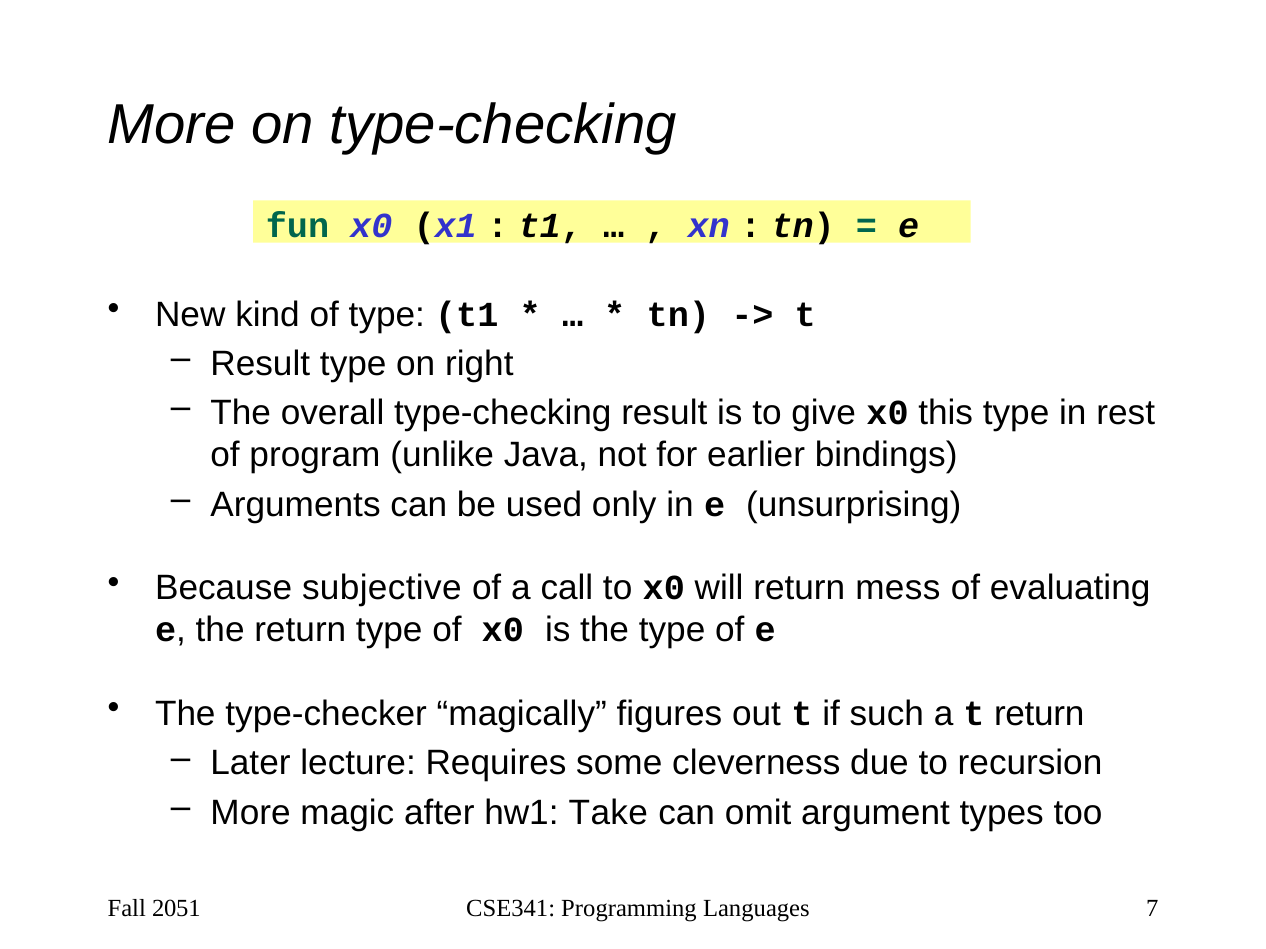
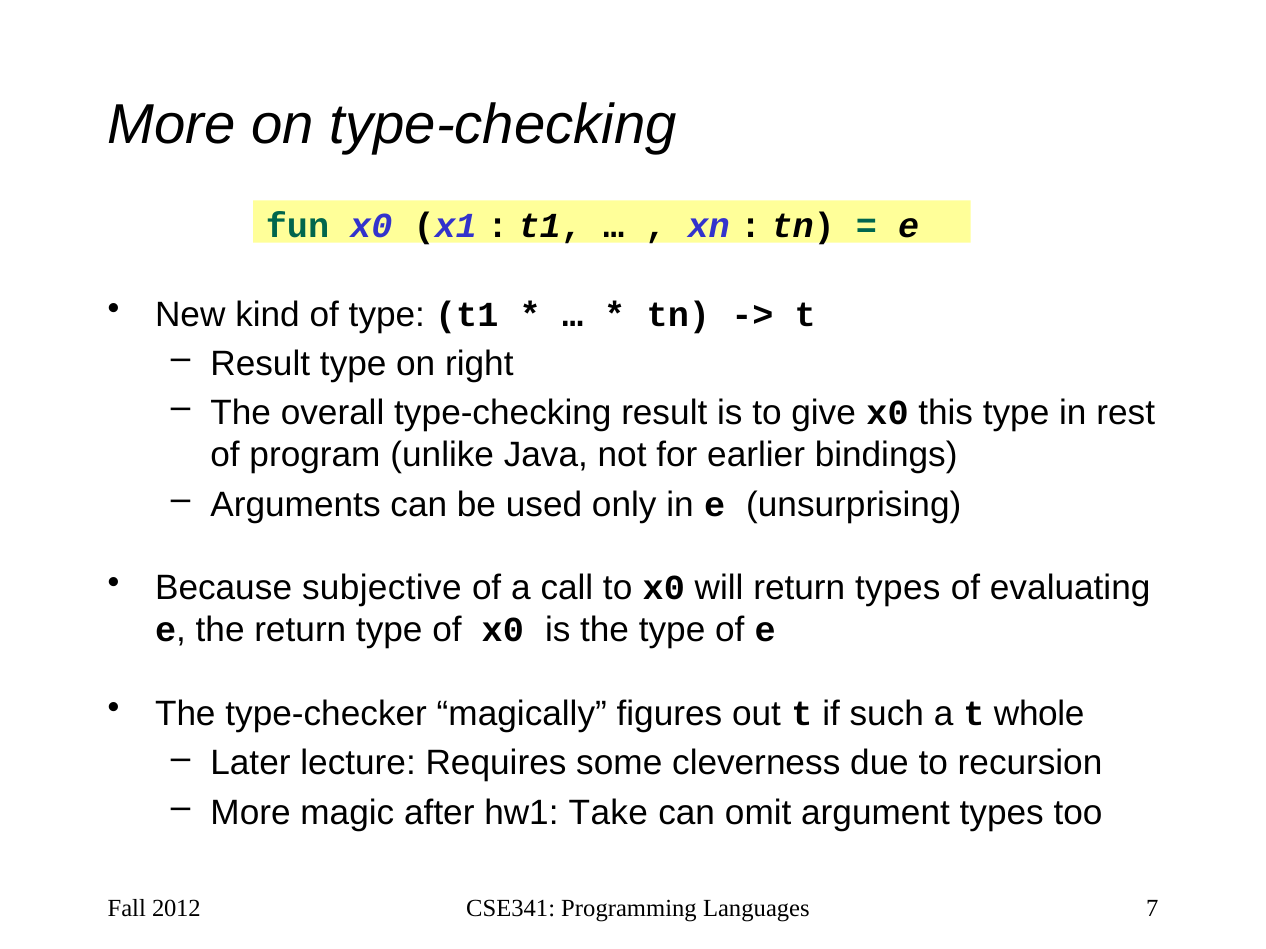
return mess: mess -> types
t return: return -> whole
2051: 2051 -> 2012
